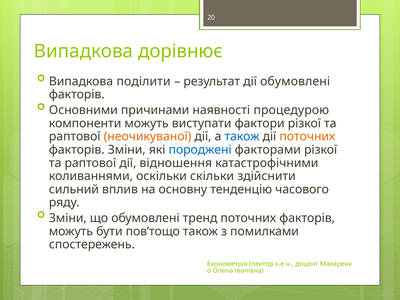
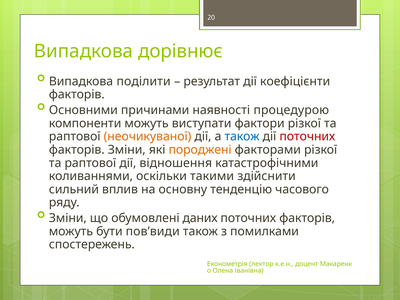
дії обумовлені: обумовлені -> коефіцієнти
поточних at (307, 137) colour: orange -> red
породжені colour: blue -> orange
скільки: скільки -> такими
тренд: тренд -> даних
пов’тощо: пов’тощо -> пов’види
